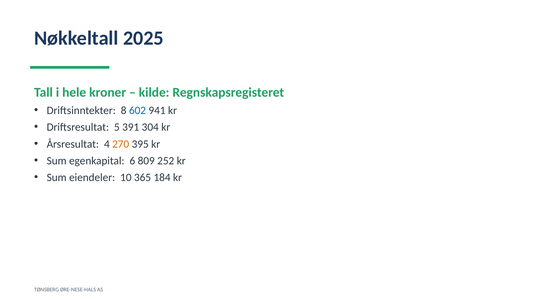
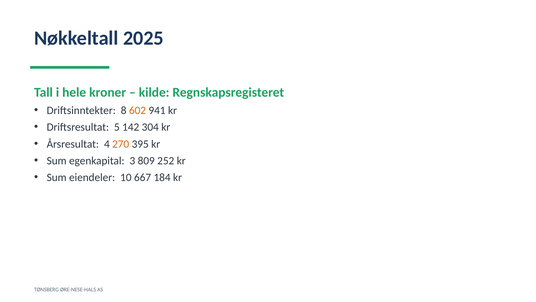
602 colour: blue -> orange
391: 391 -> 142
6: 6 -> 3
365: 365 -> 667
